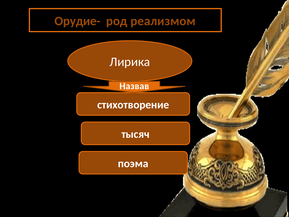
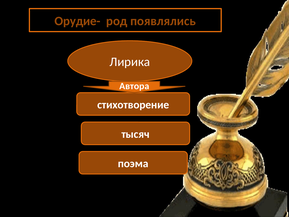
реализмом: реализмом -> появлялись
Назвав: Назвав -> Автора
